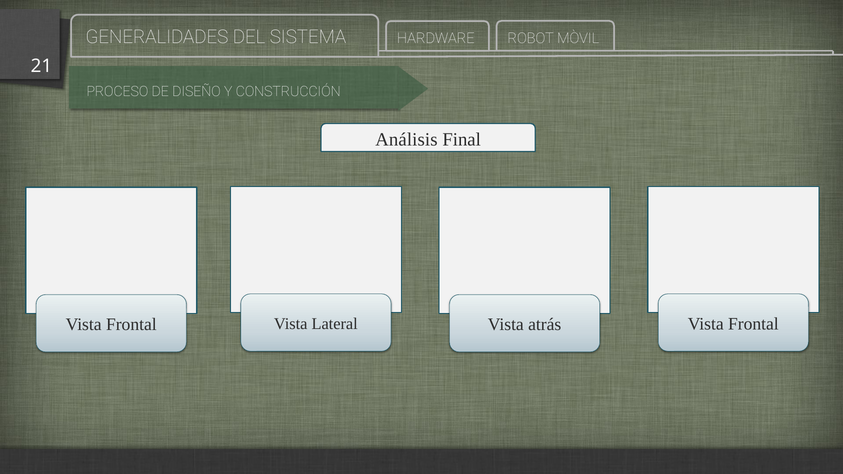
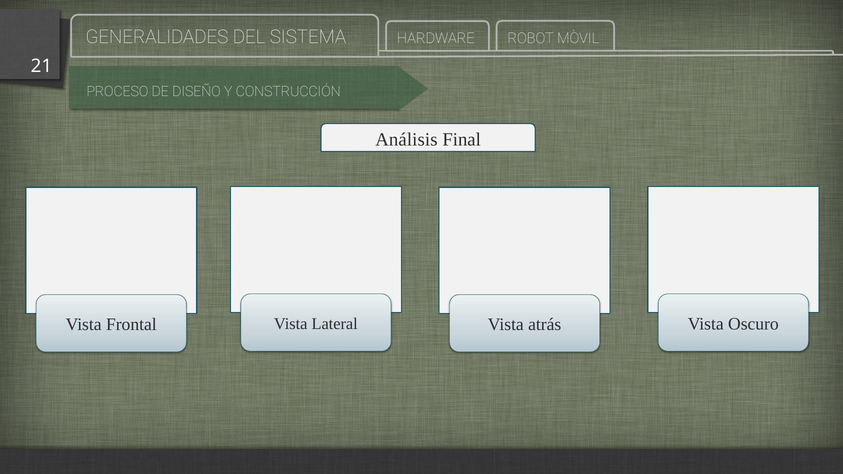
atrás Vista Frontal: Frontal -> Oscuro
